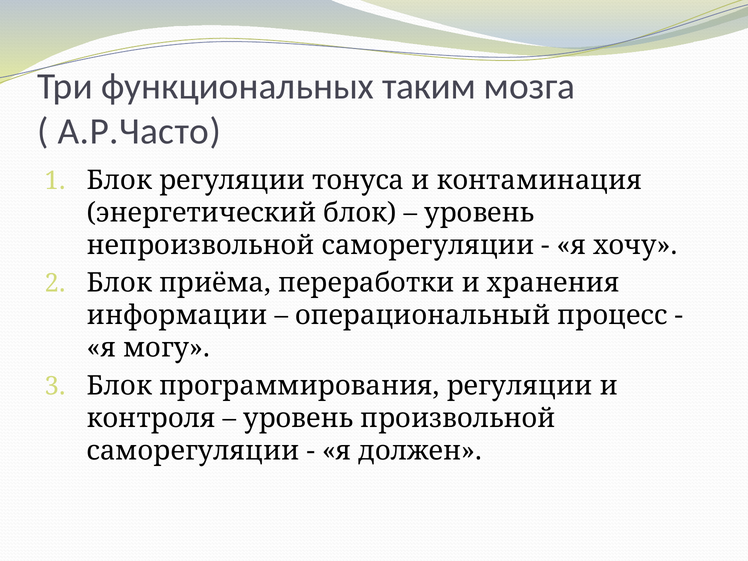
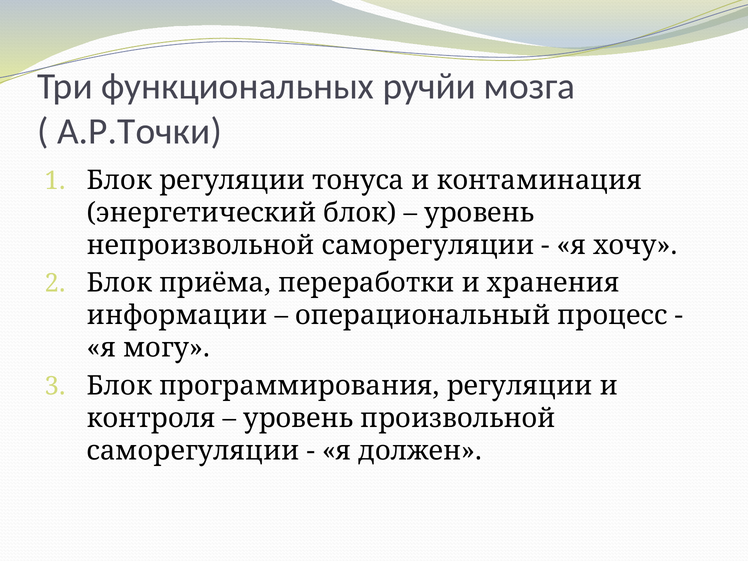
таким: таким -> ручйи
А.Р.Часто: А.Р.Часто -> А.Р.Точки
